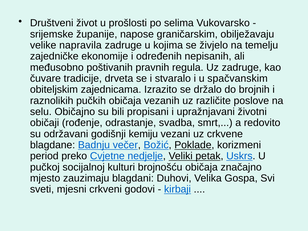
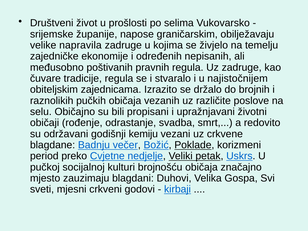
tradicije drveta: drveta -> regula
spačvanskim: spačvanskim -> najistočnijem
